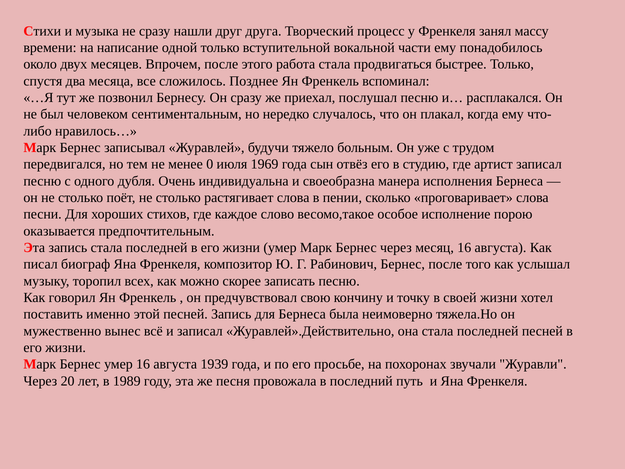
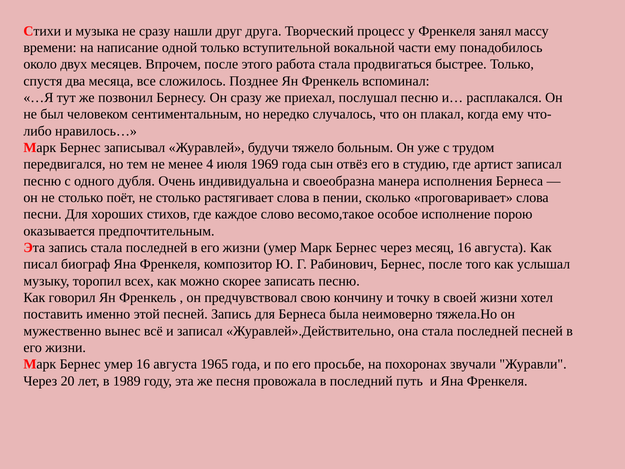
0: 0 -> 4
1939: 1939 -> 1965
